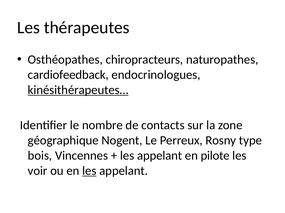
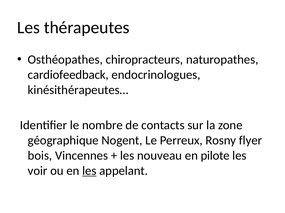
kinésithérapeutes… underline: present -> none
type: type -> flyer
appelant at (160, 156): appelant -> nouveau
